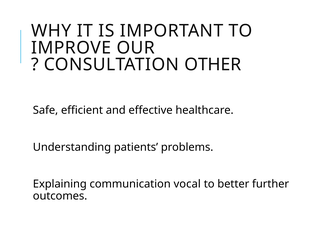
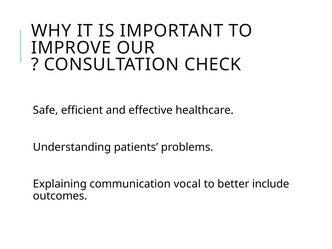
OTHER: OTHER -> CHECK
further: further -> include
